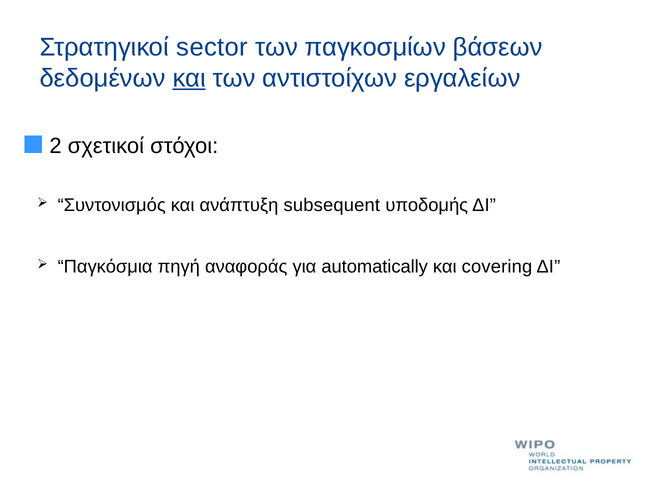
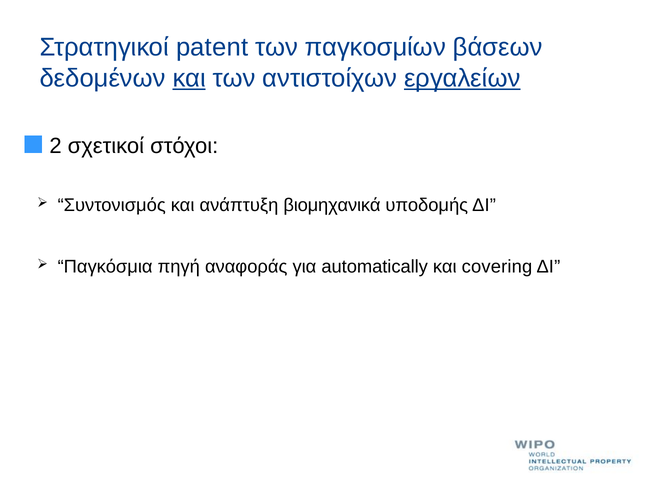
sector: sector -> patent
εργαλείων underline: none -> present
subsequent: subsequent -> βιομηχανικά
